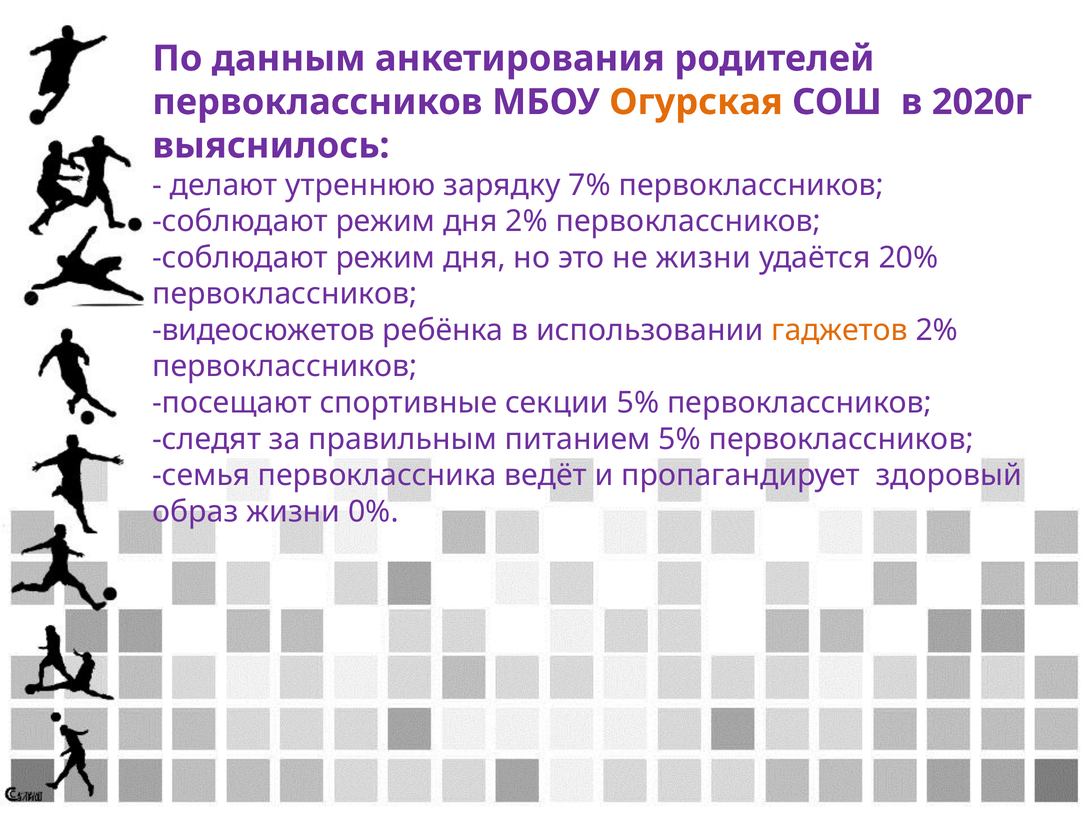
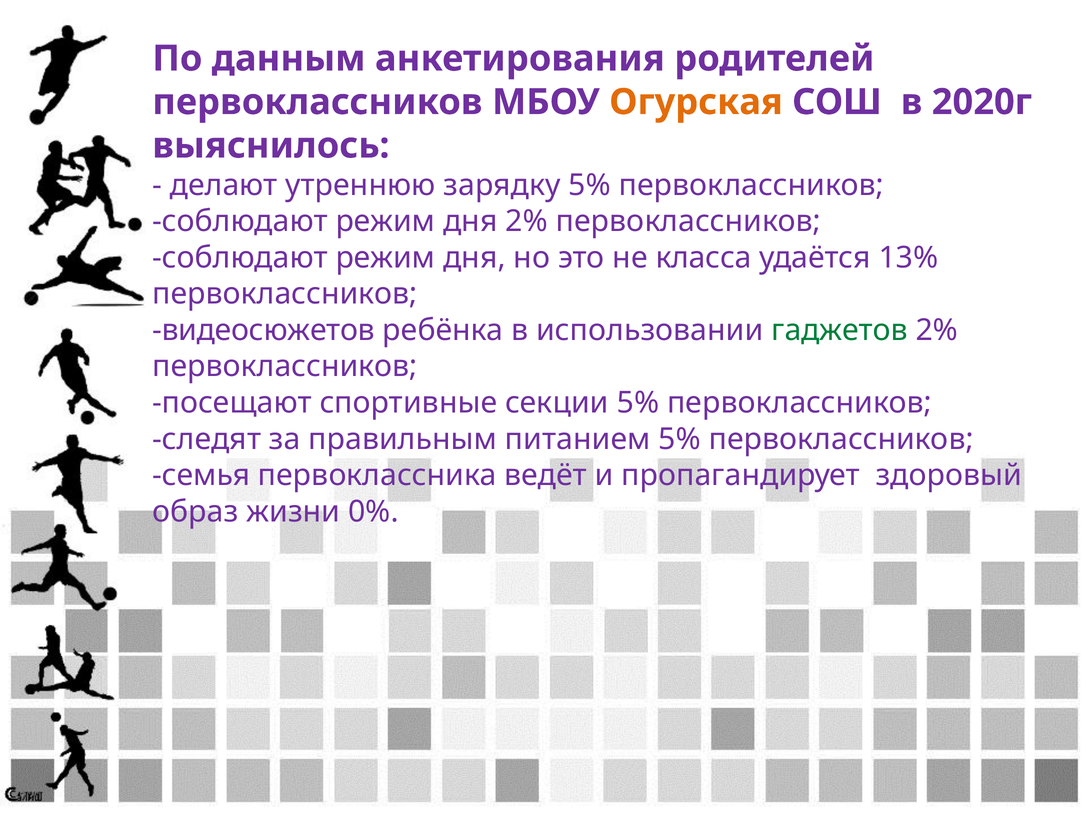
зарядку 7%: 7% -> 5%
не жизни: жизни -> класса
20%: 20% -> 13%
гаджетов colour: orange -> green
